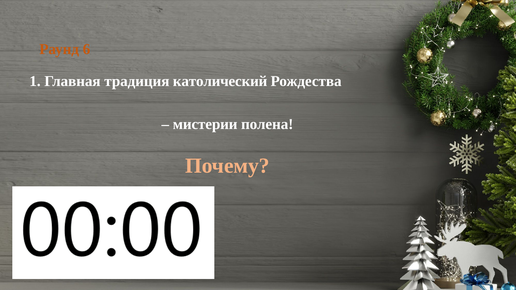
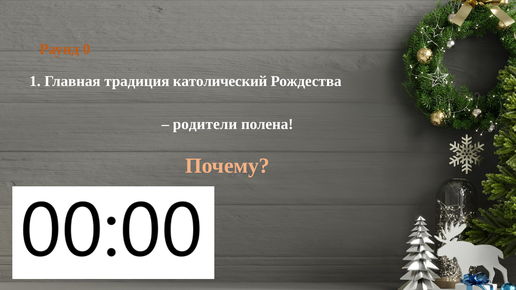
6: 6 -> 0
мистерии: мистерии -> родители
